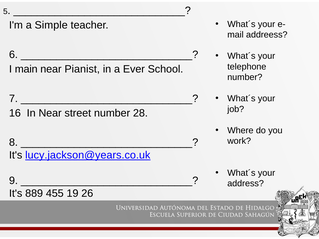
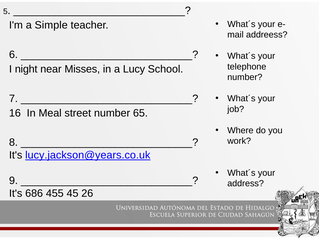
main: main -> night
Pianist: Pianist -> Misses
Ever: Ever -> Lucy
In Near: Near -> Meal
28: 28 -> 65
889: 889 -> 686
19: 19 -> 45
